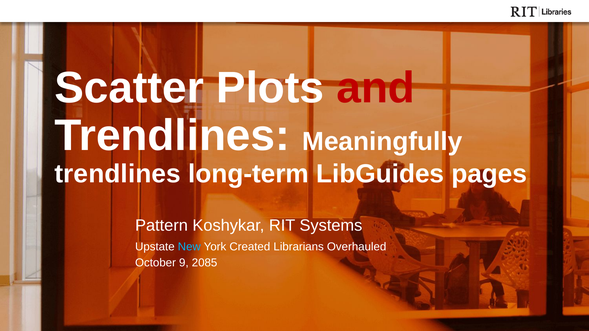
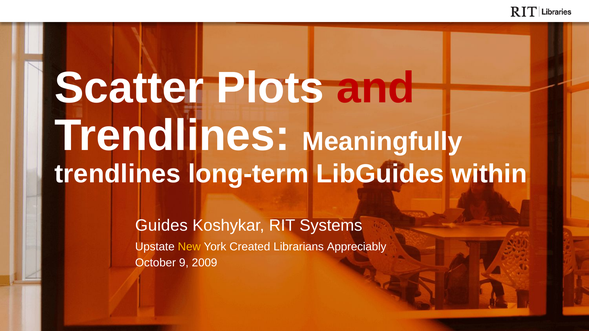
pages: pages -> within
Pattern: Pattern -> Guides
New colour: light blue -> yellow
Overhauled: Overhauled -> Appreciably
2085: 2085 -> 2009
